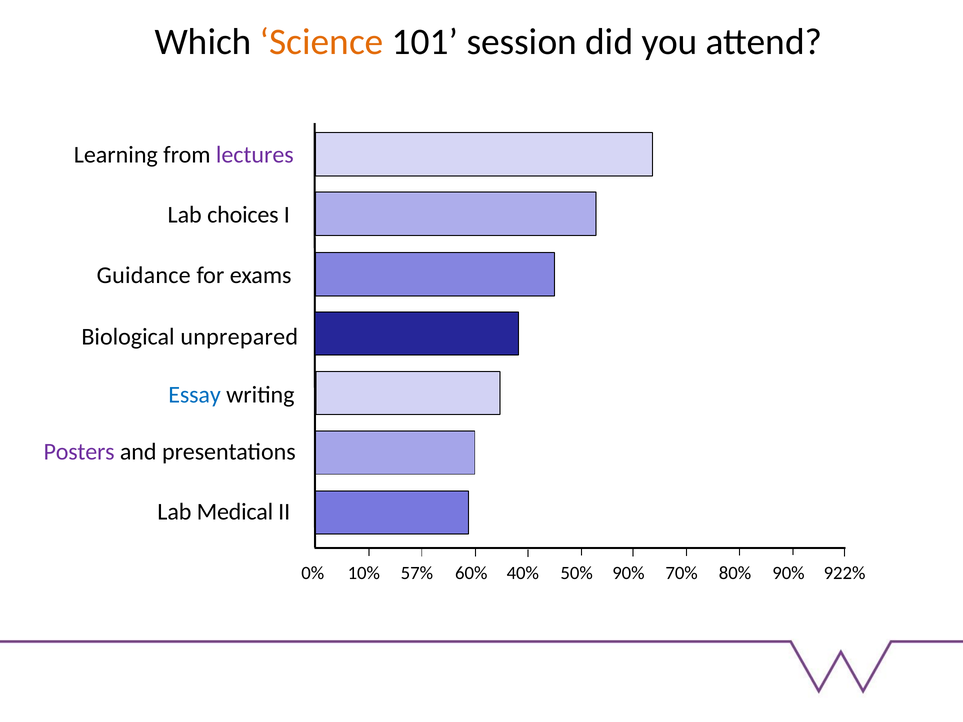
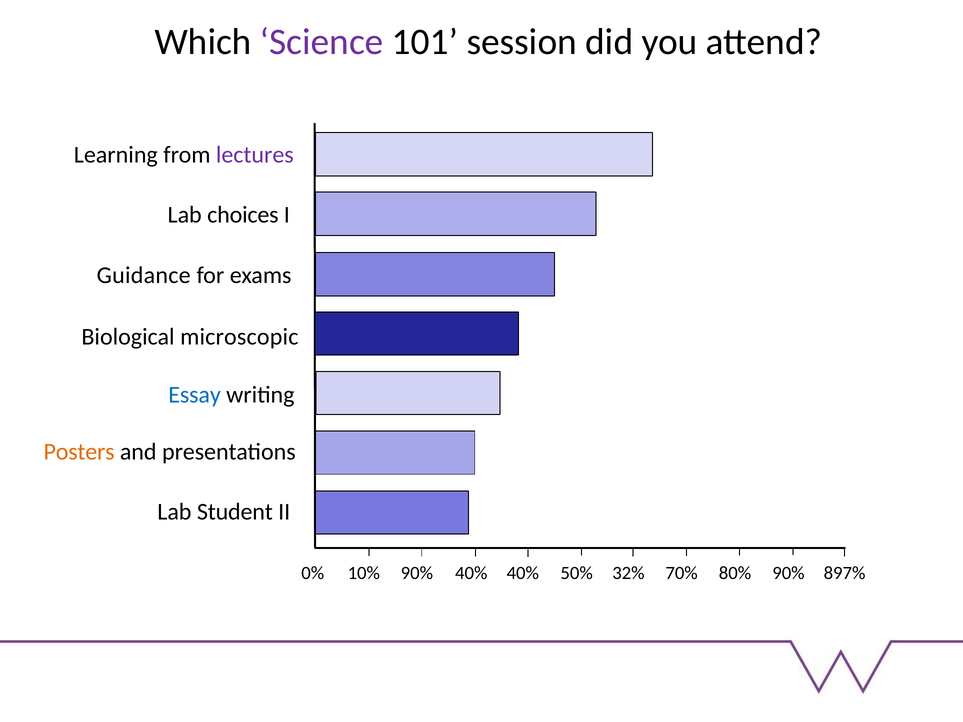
Science colour: orange -> purple
unprepared: unprepared -> microscopic
Posters colour: purple -> orange
Medical: Medical -> Student
57% at (417, 574): 57% -> 90%
10% 60%: 60% -> 40%
90% at (628, 574): 90% -> 32%
922%: 922% -> 897%
